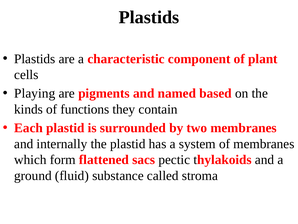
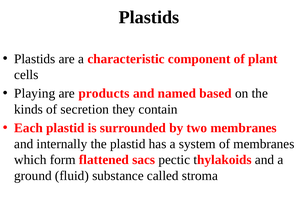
pigments: pigments -> products
functions: functions -> secretion
